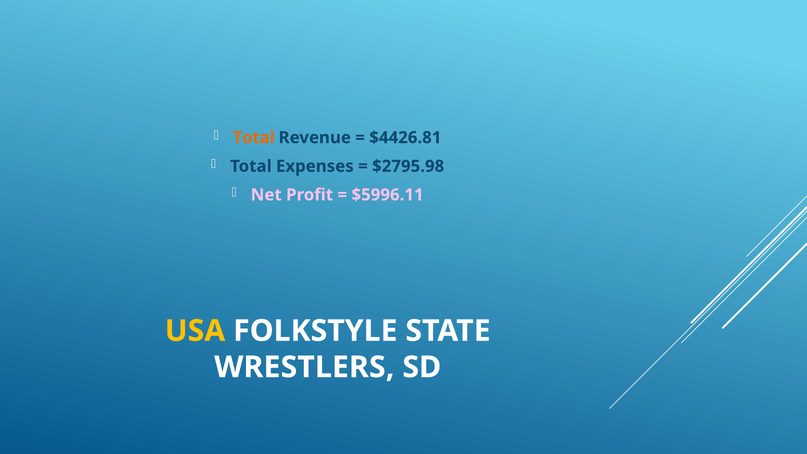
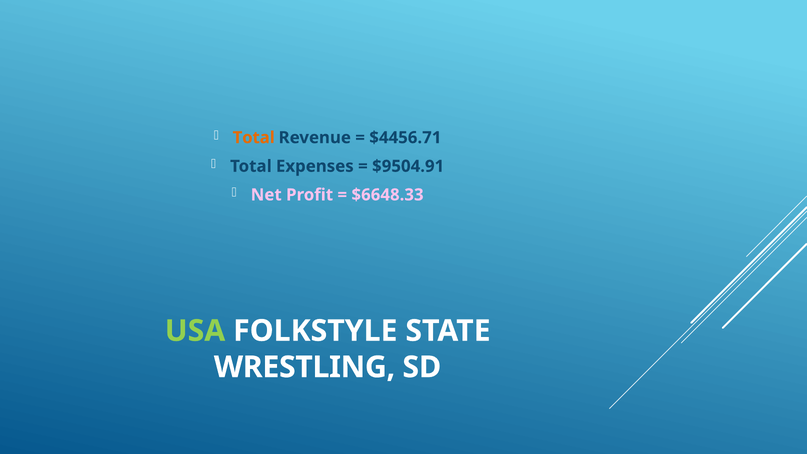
$4426.81: $4426.81 -> $4456.71
$2795.98: $2795.98 -> $9504.91
$5996.11: $5996.11 -> $6648.33
USA colour: yellow -> light green
WRESTLERS: WRESTLERS -> WRESTLING
